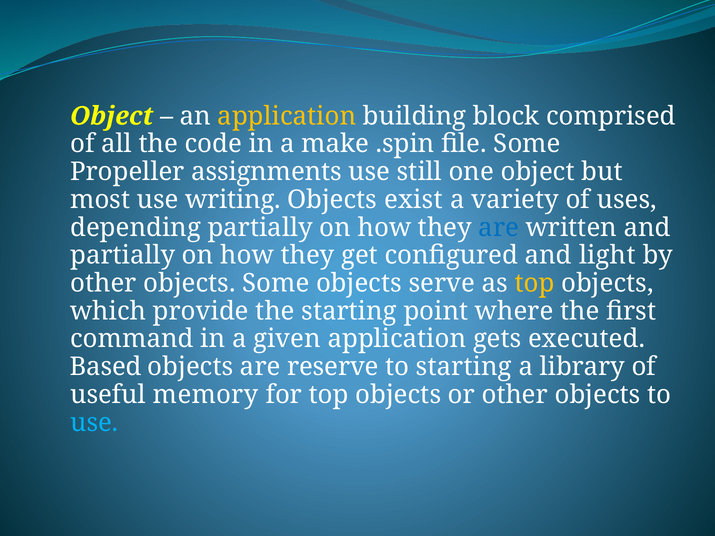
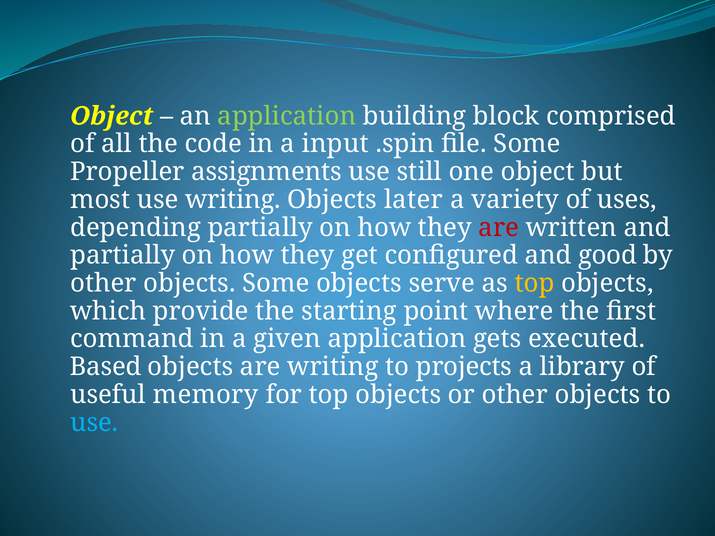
application at (287, 116) colour: yellow -> light green
make: make -> input
exist: exist -> later
are at (499, 228) colour: blue -> red
light: light -> good
are reserve: reserve -> writing
to starting: starting -> projects
